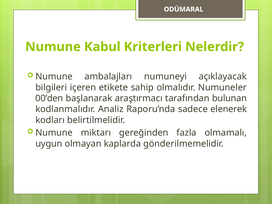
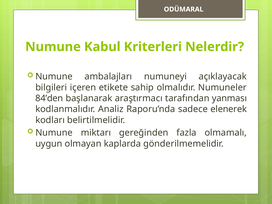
00’den: 00’den -> 84’den
bulunan: bulunan -> yanması
